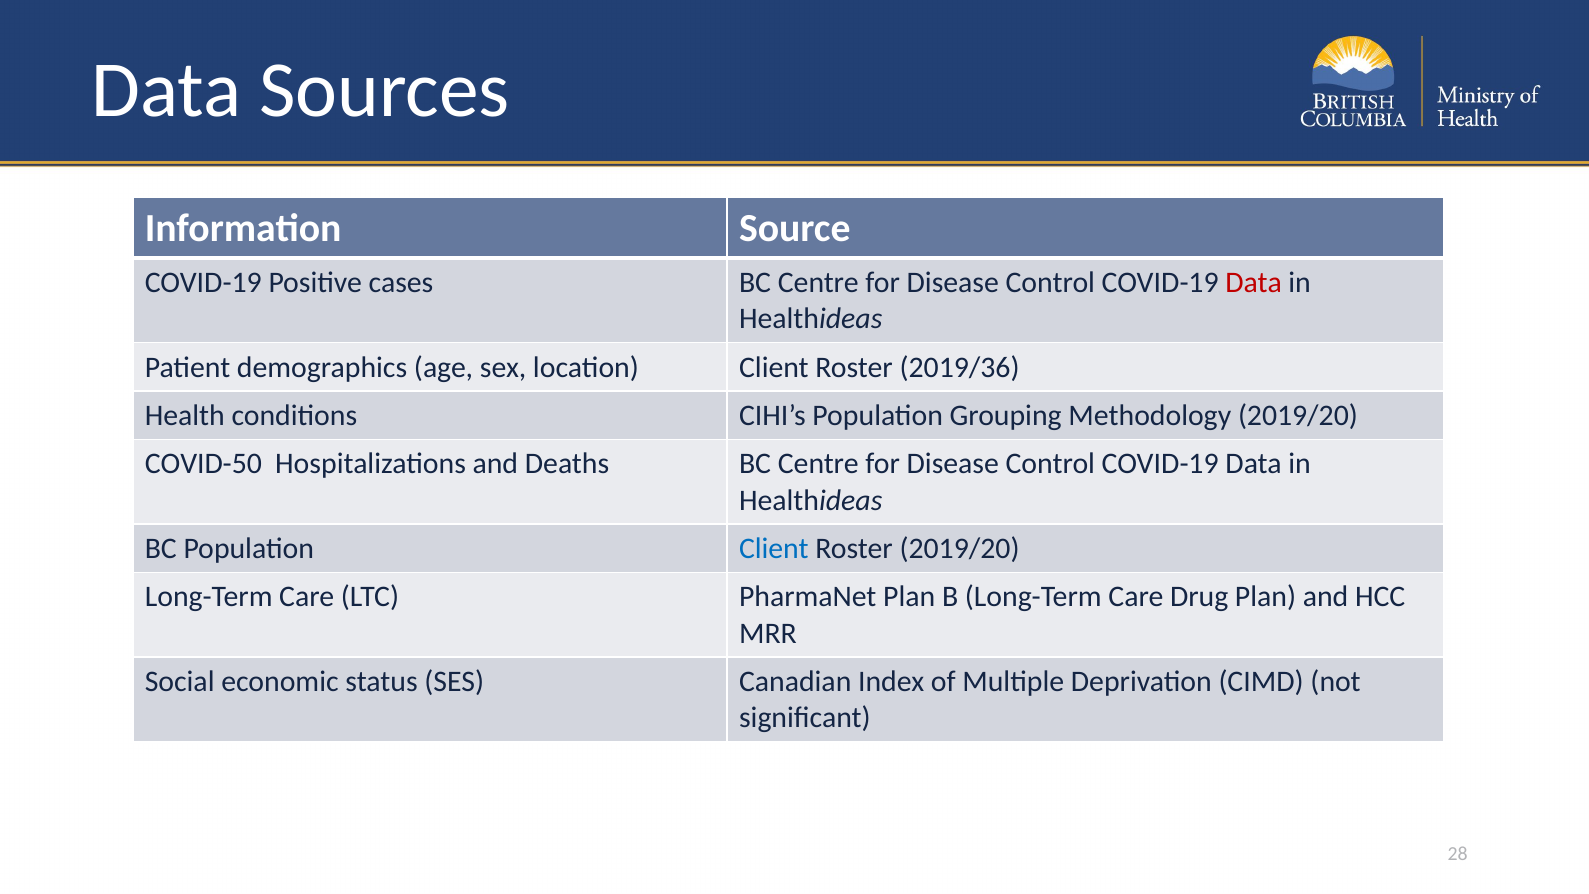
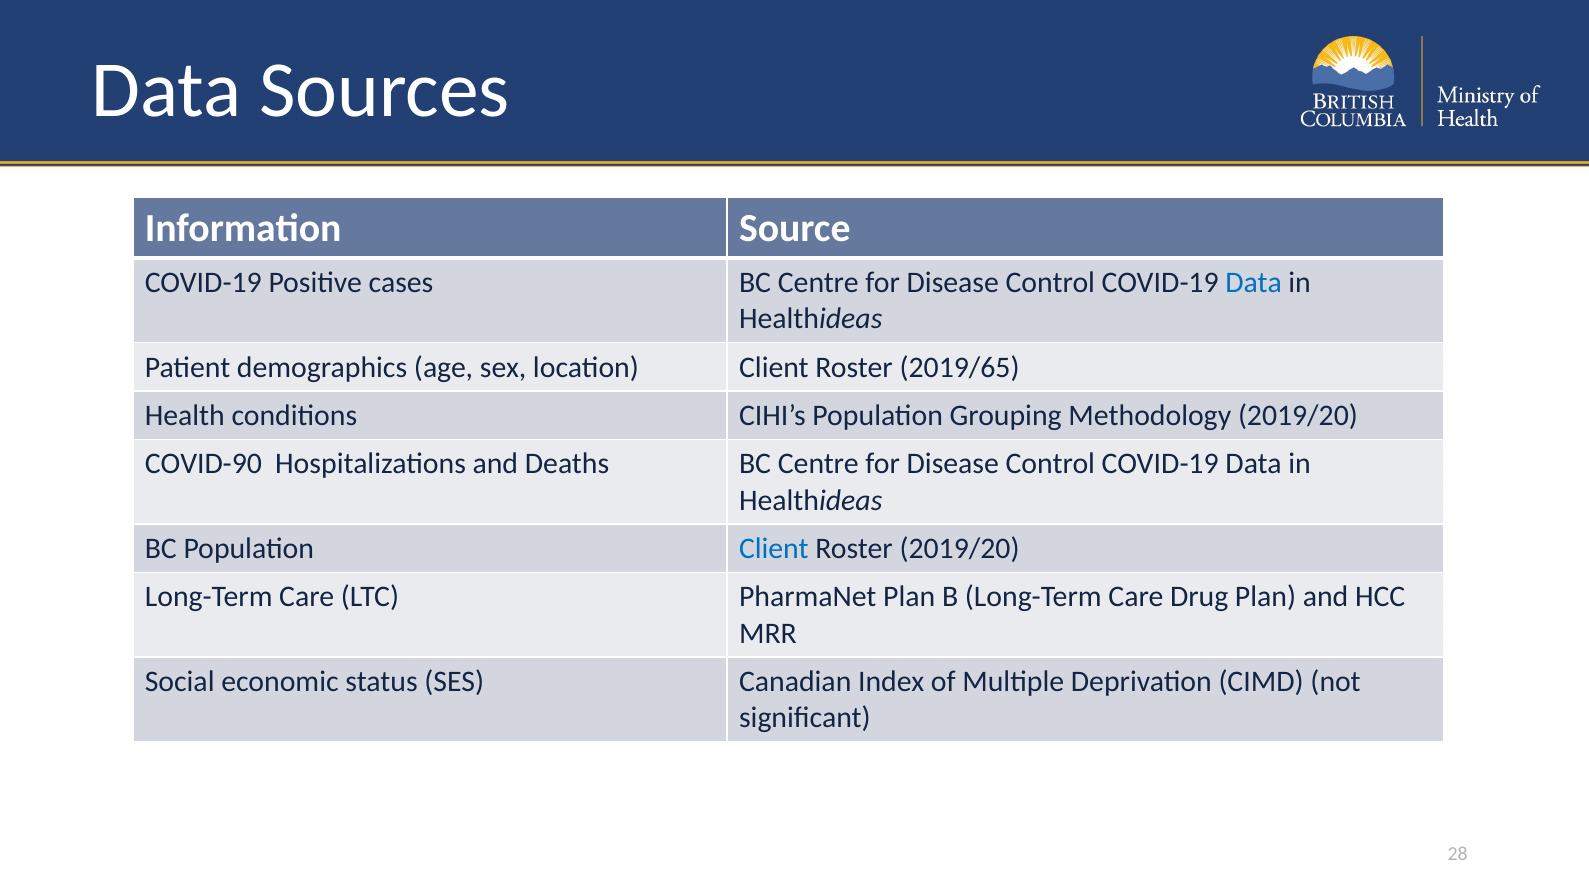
Data at (1254, 282) colour: red -> blue
2019/36: 2019/36 -> 2019/65
COVID-50: COVID-50 -> COVID-90
